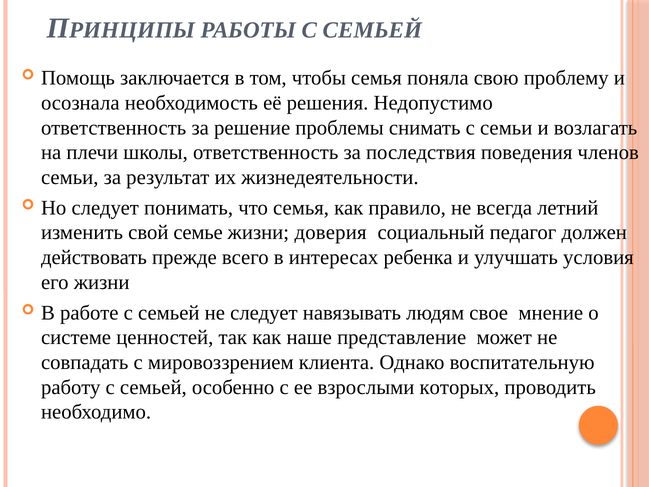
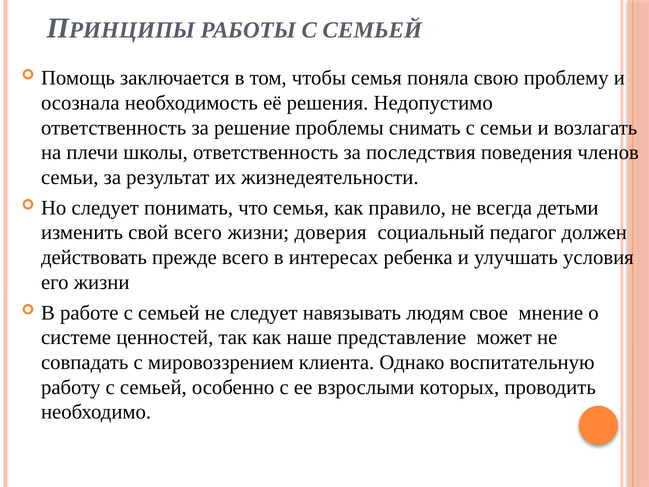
летний: летний -> детьми
свой семье: семье -> всего
